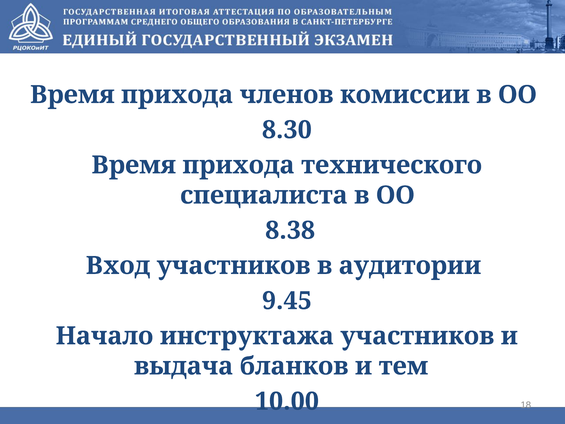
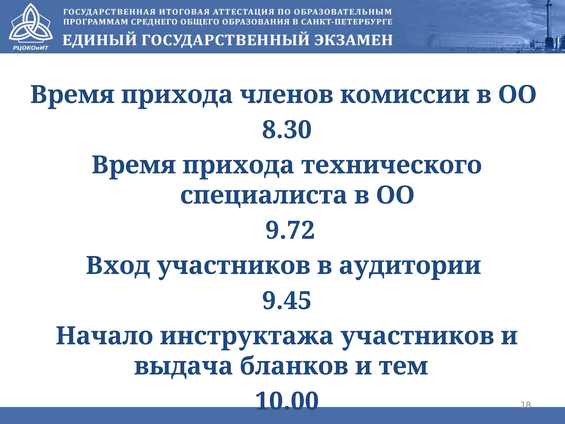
8.38: 8.38 -> 9.72
